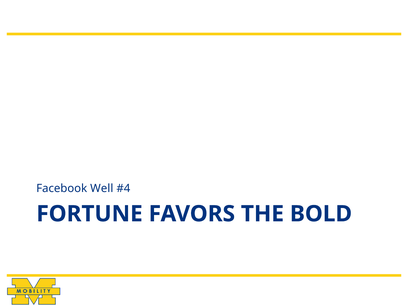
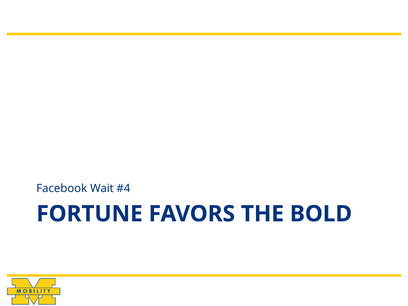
Well: Well -> Wait
